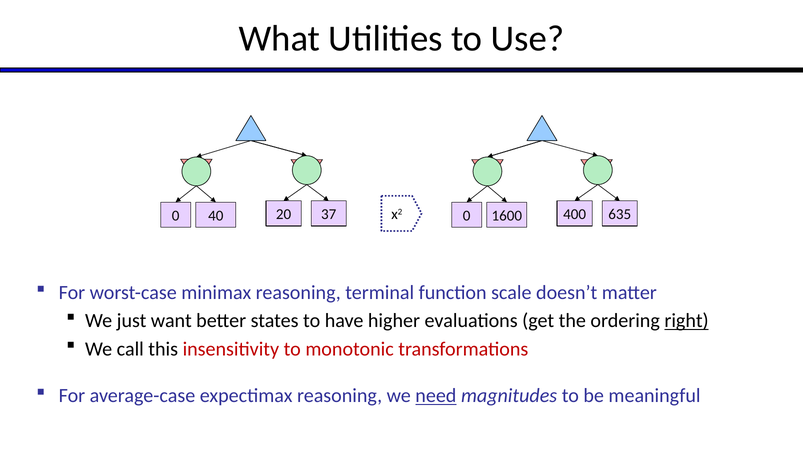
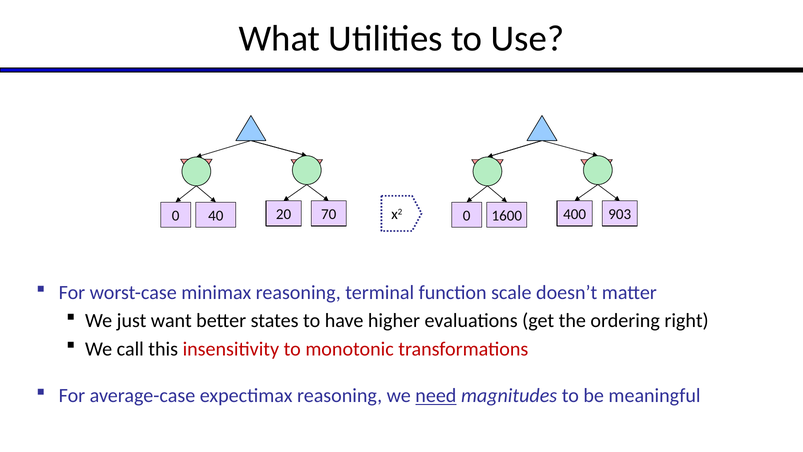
37: 37 -> 70
635: 635 -> 903
right underline: present -> none
